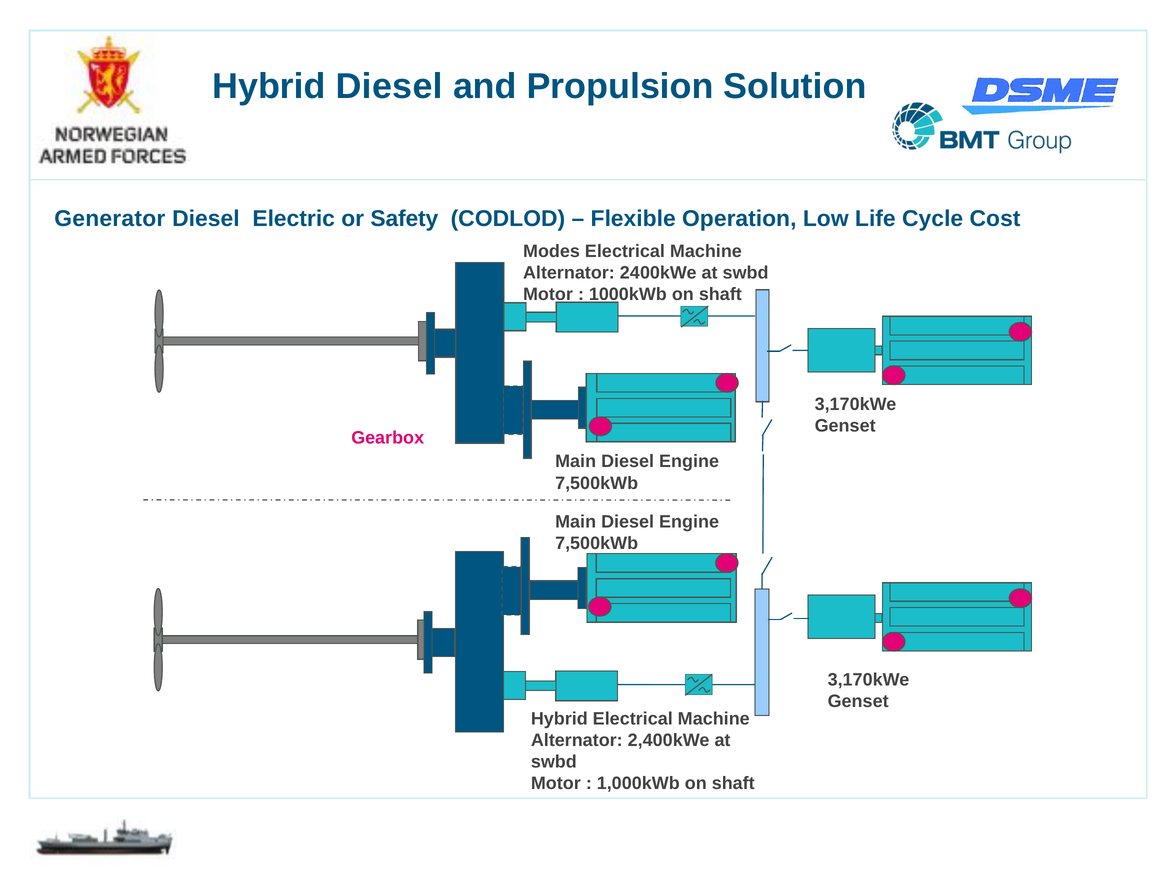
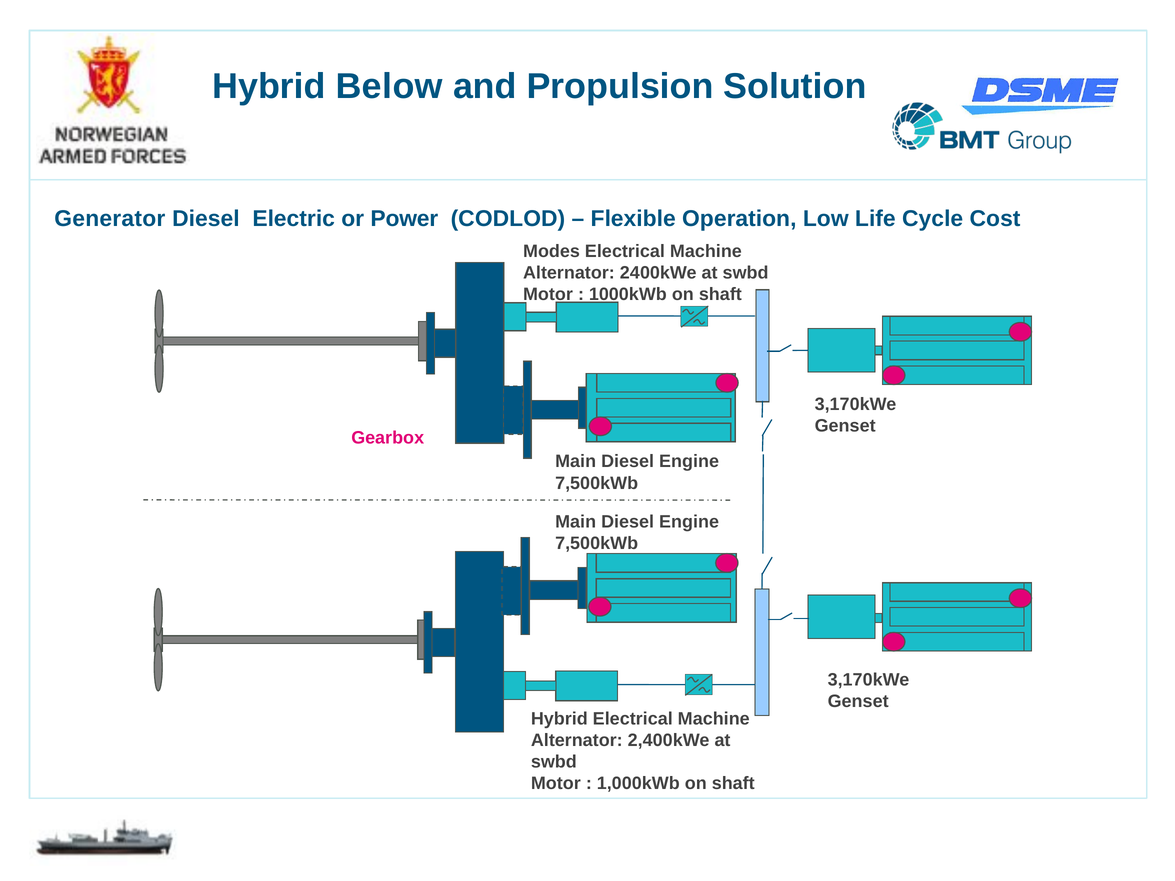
Hybrid Diesel: Diesel -> Below
Safety: Safety -> Power
